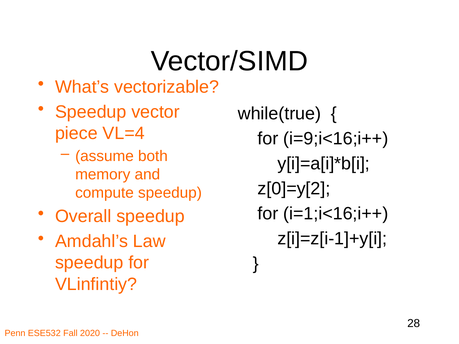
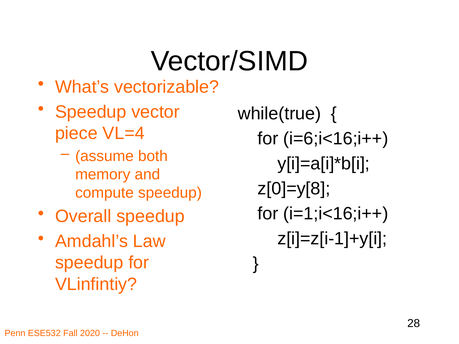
i=9;i<16;i++: i=9;i<16;i++ -> i=6;i<16;i++
z[0]=y[2: z[0]=y[2 -> z[0]=y[8
